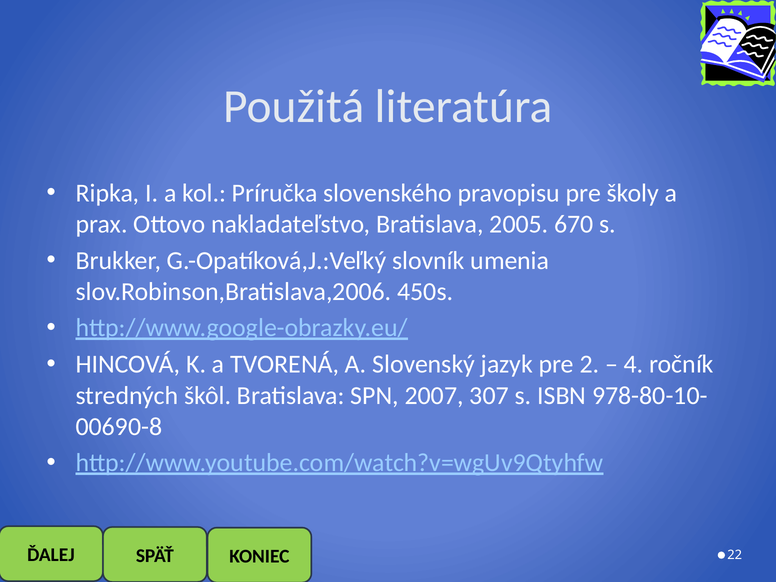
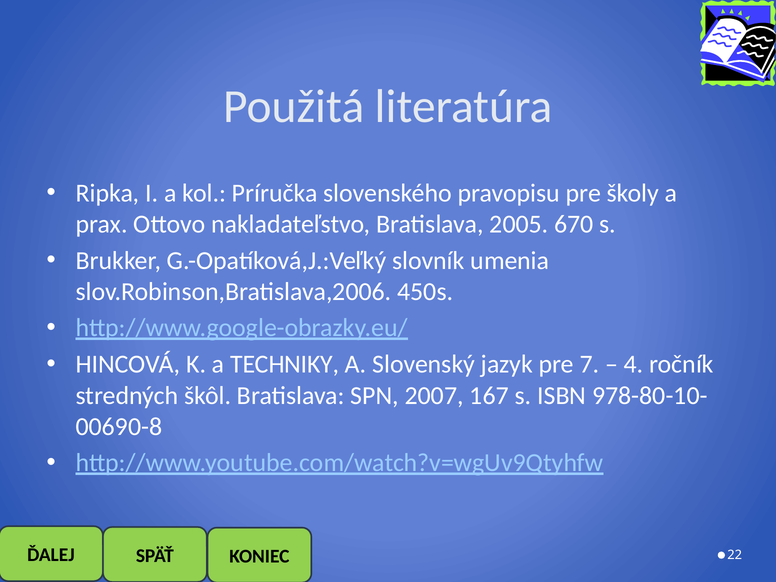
TVORENÁ: TVORENÁ -> TECHNIKY
2: 2 -> 7
307: 307 -> 167
